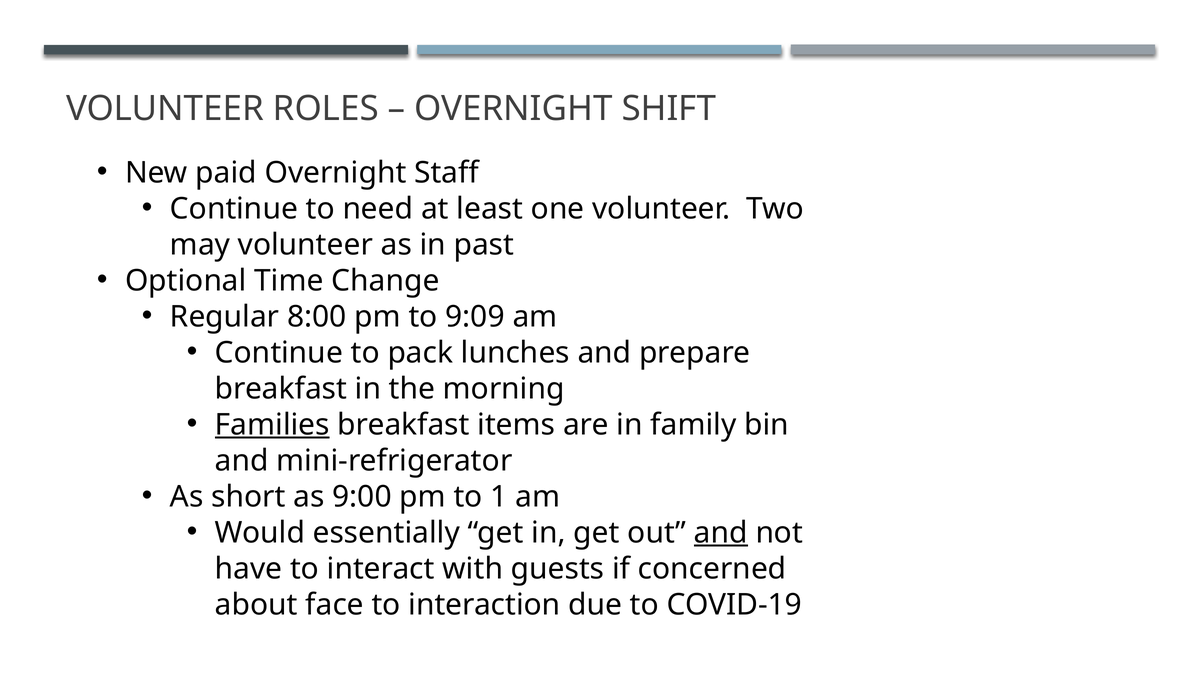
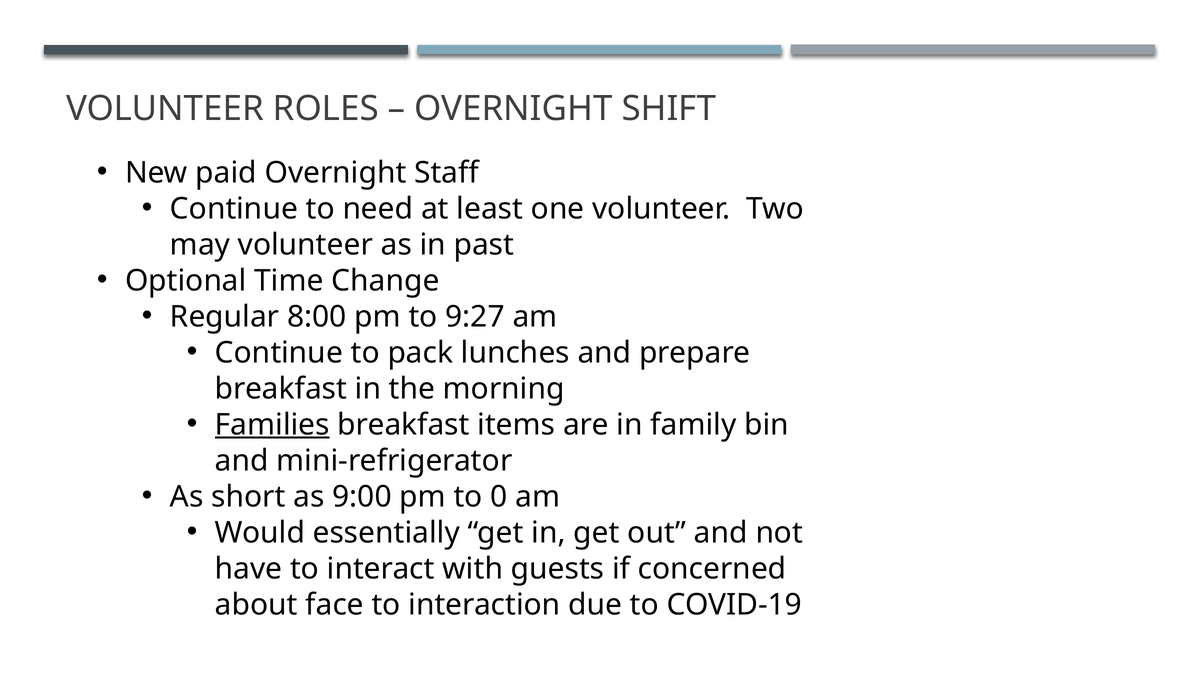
9:09: 9:09 -> 9:27
1: 1 -> 0
and at (721, 532) underline: present -> none
